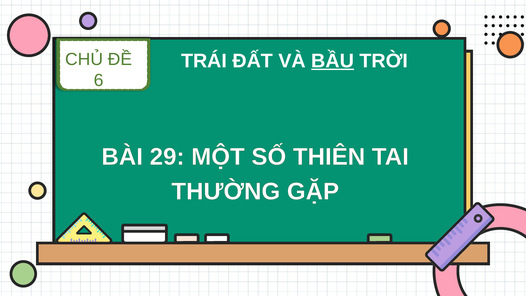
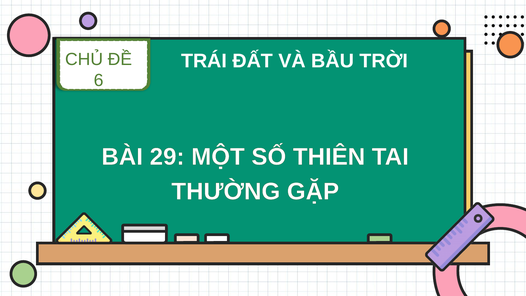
BẦU underline: present -> none
